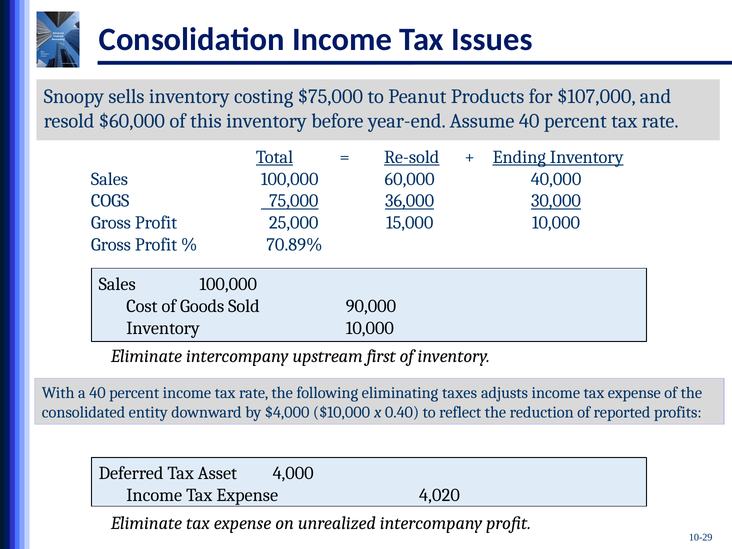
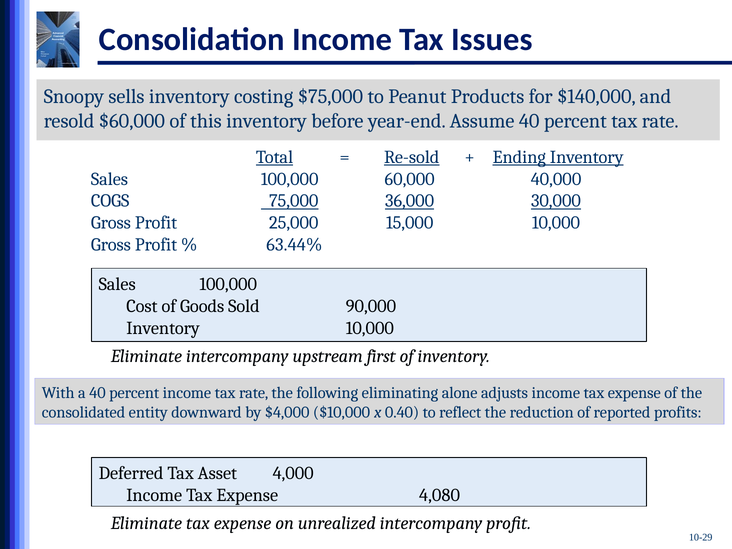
$107,000: $107,000 -> $140,000
70.89%: 70.89% -> 63.44%
taxes: taxes -> alone
4,020: 4,020 -> 4,080
